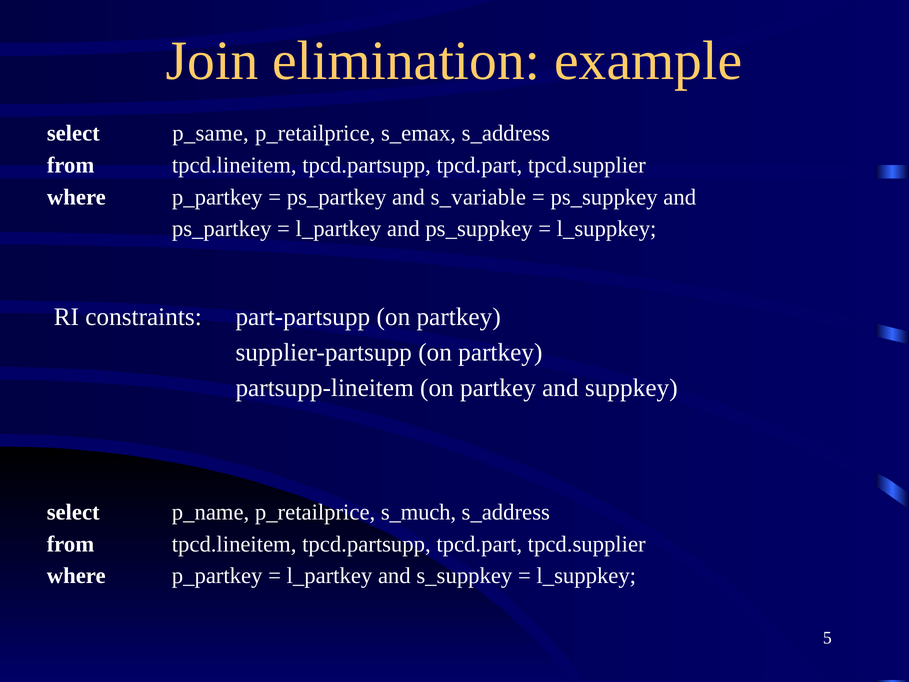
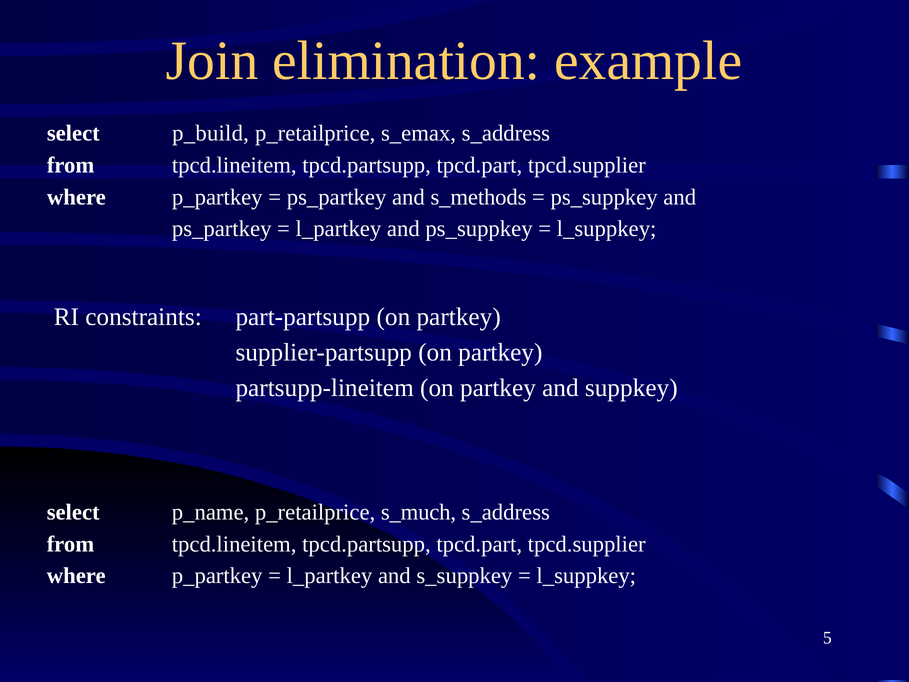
p_same: p_same -> p_build
s_variable: s_variable -> s_methods
